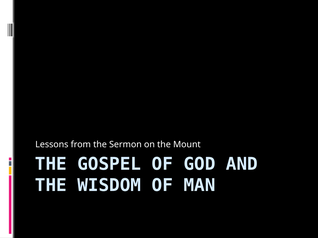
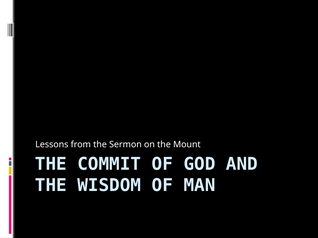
GOSPEL: GOSPEL -> COMMIT
